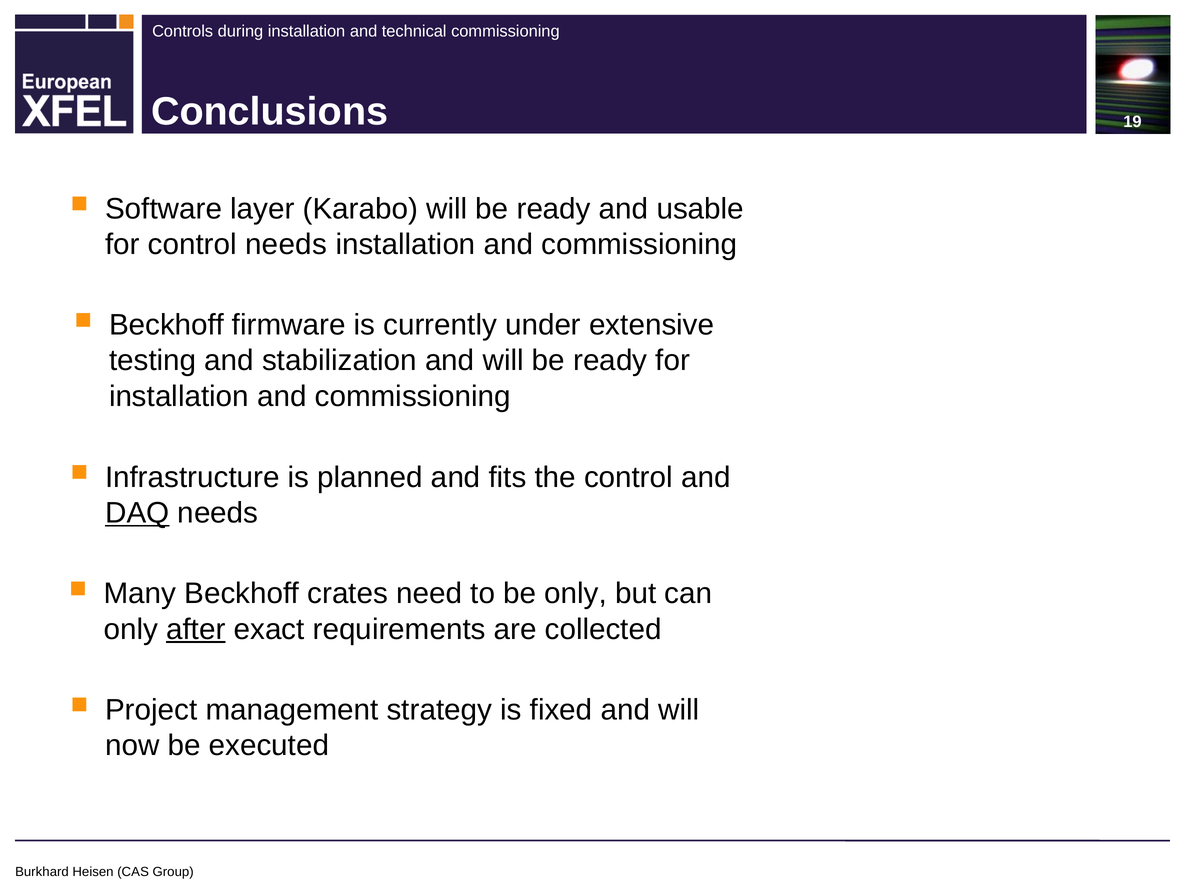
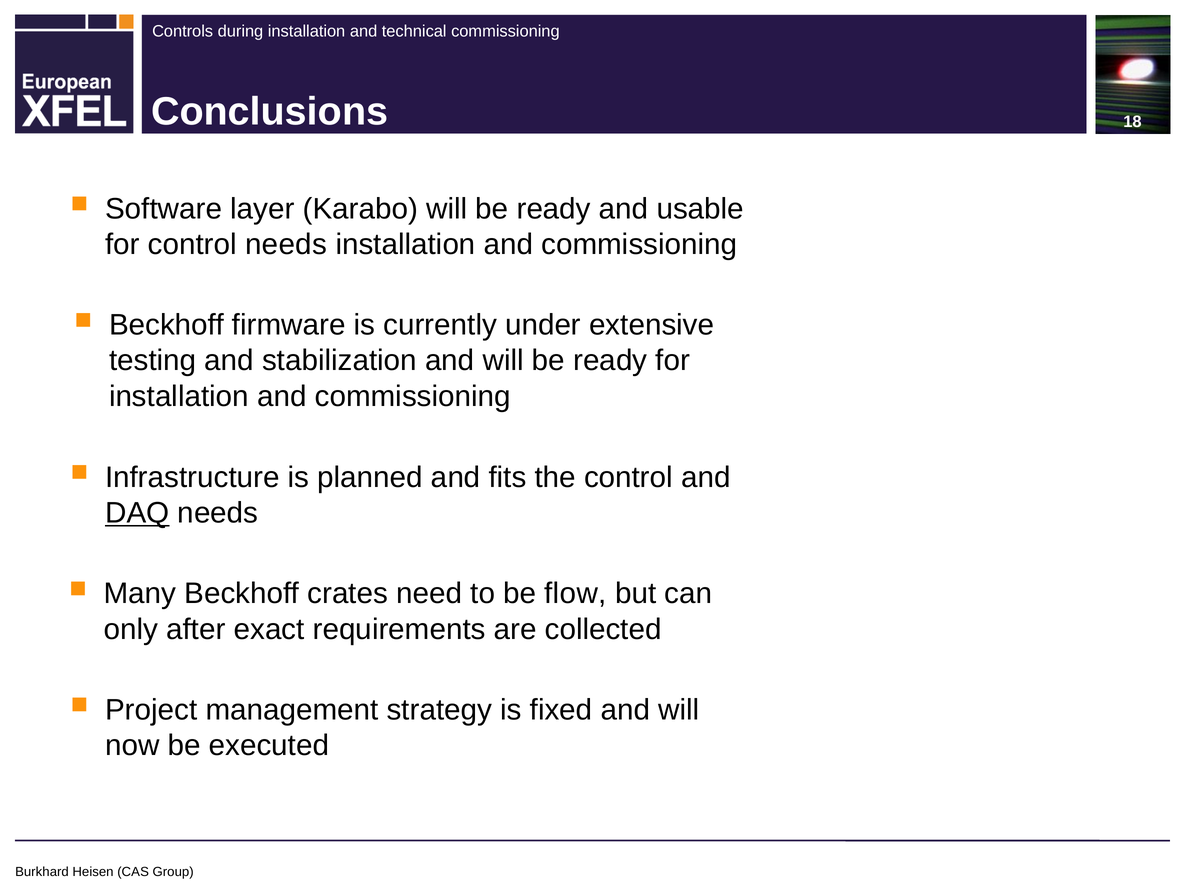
19: 19 -> 18
be only: only -> flow
after underline: present -> none
